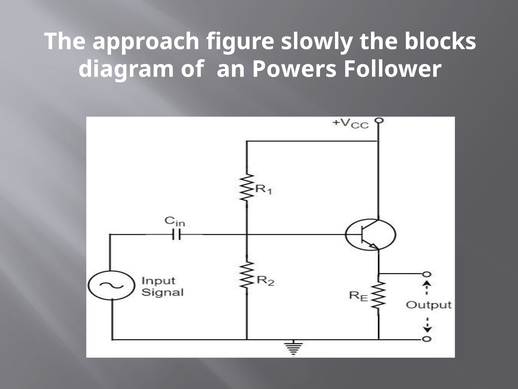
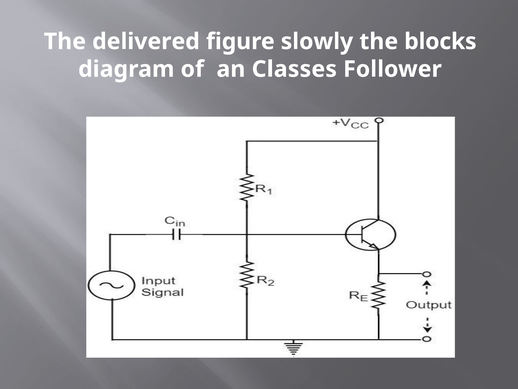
approach: approach -> delivered
Powers: Powers -> Classes
